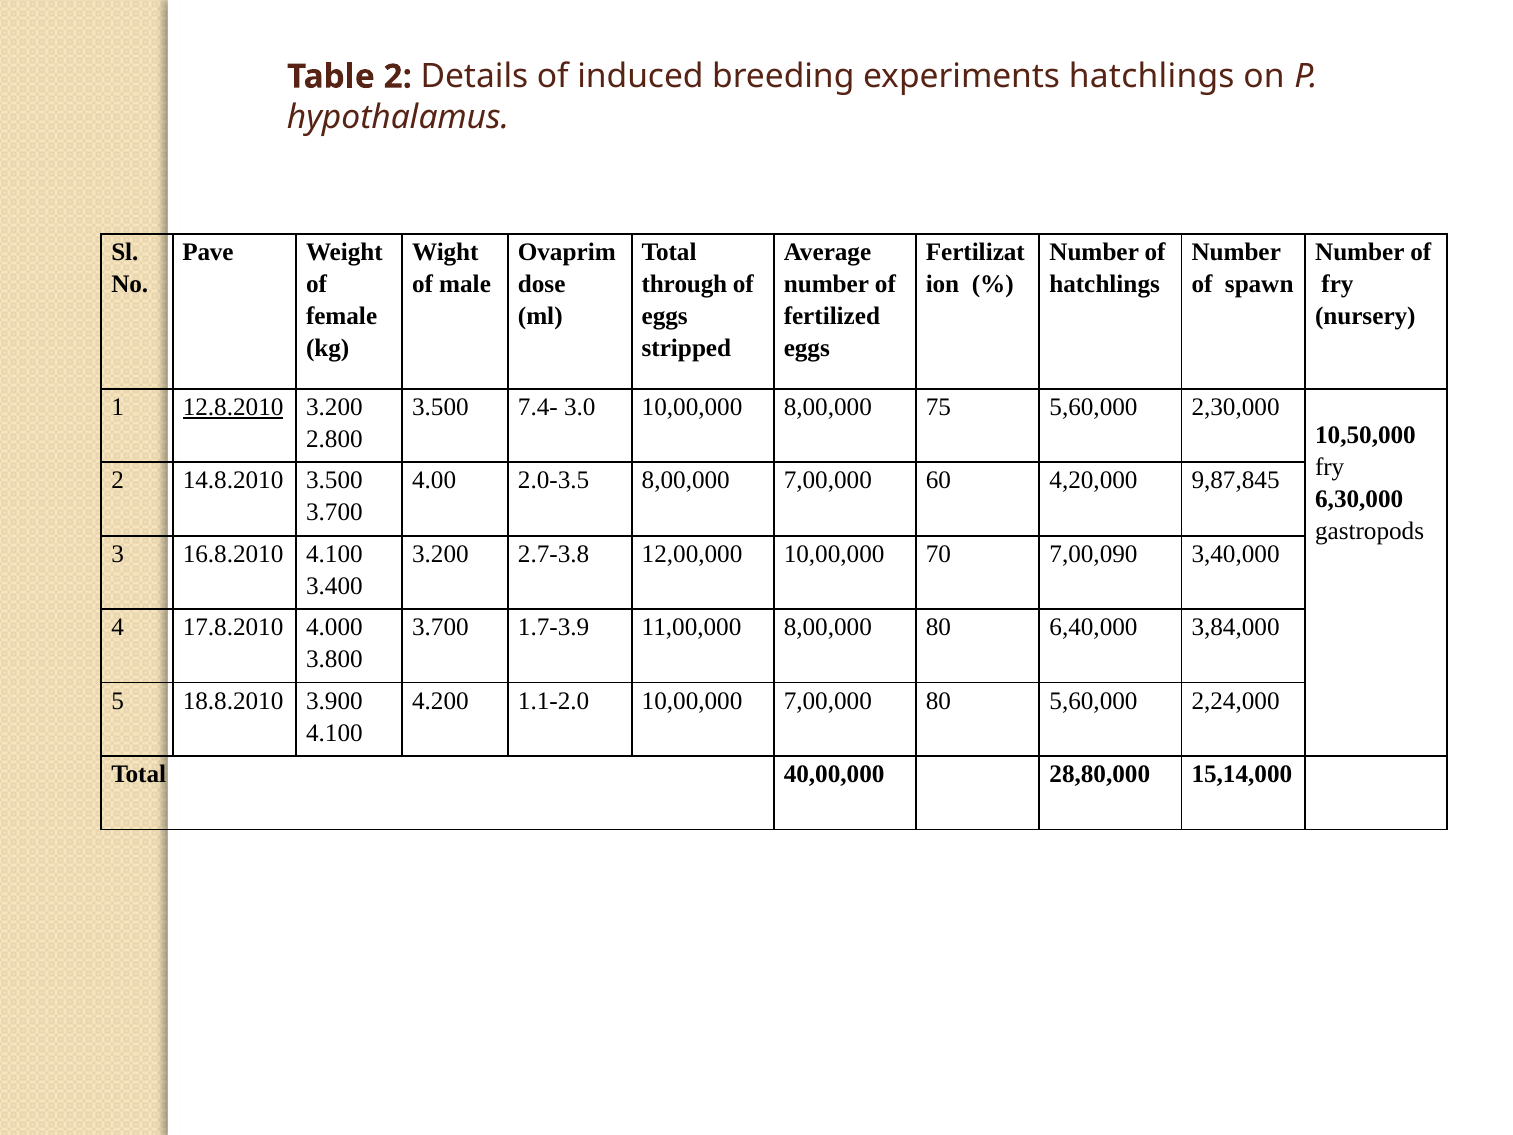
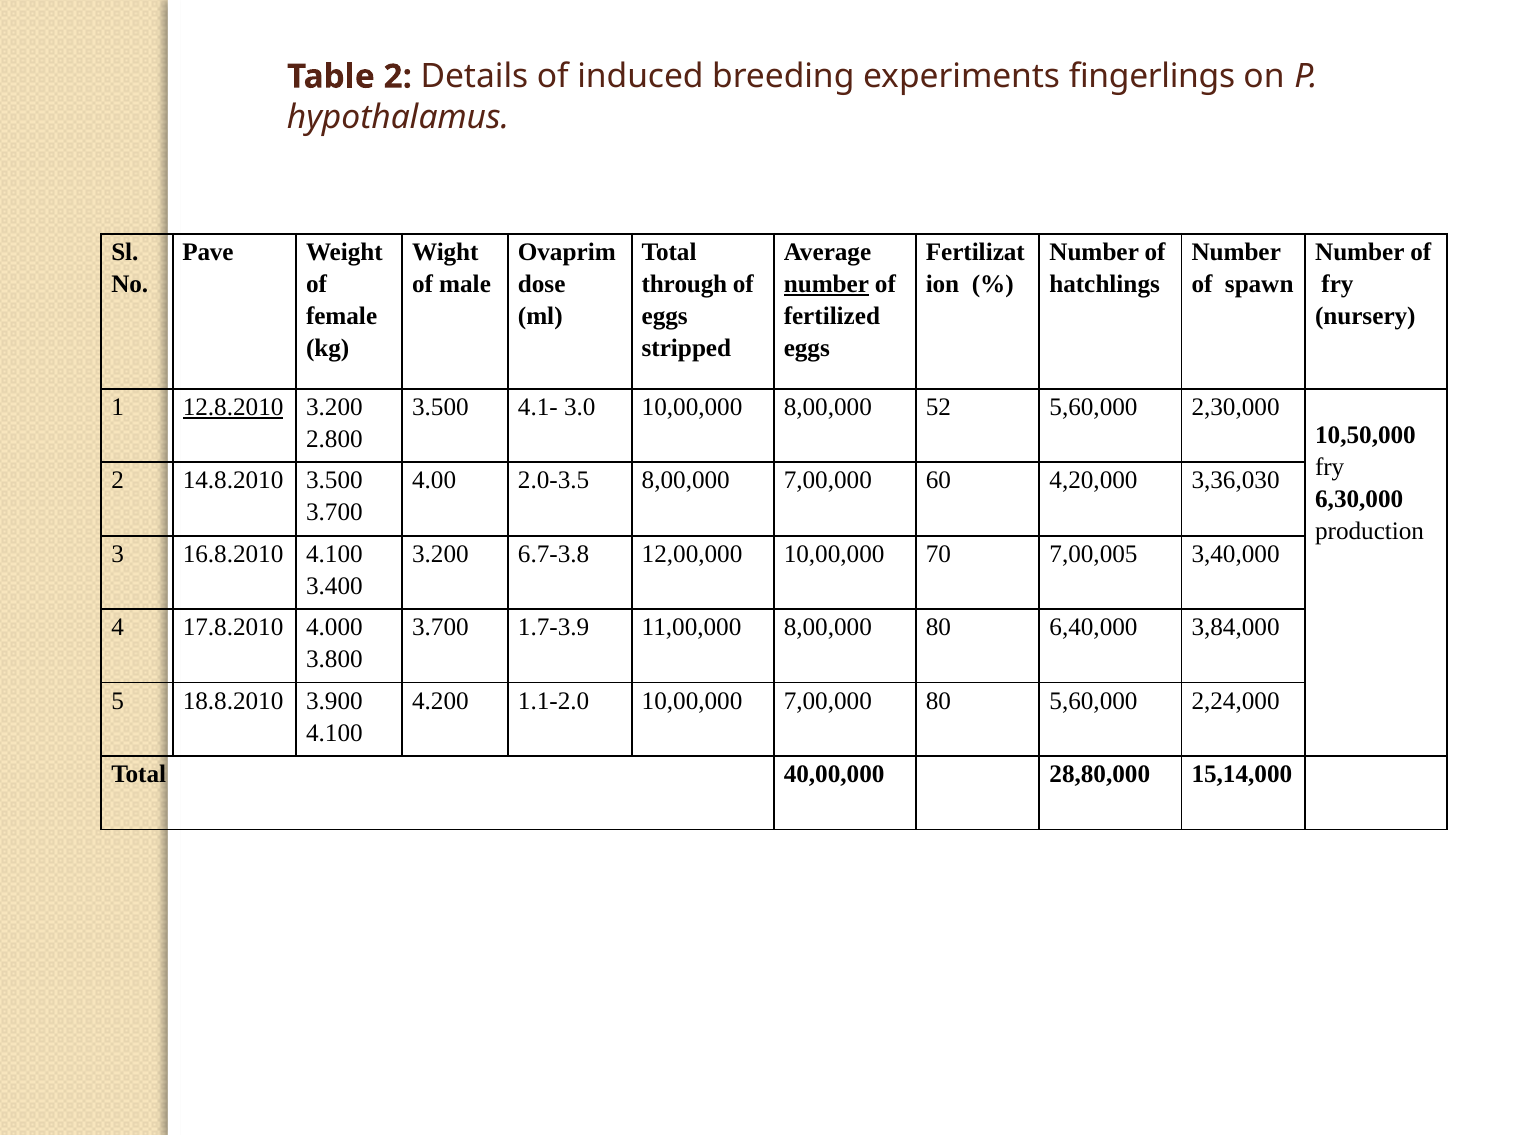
experiments hatchlings: hatchlings -> fingerlings
number at (826, 284) underline: none -> present
7.4-: 7.4- -> 4.1-
75: 75 -> 52
9,87,845: 9,87,845 -> 3,36,030
gastropods: gastropods -> production
2.7-3.8: 2.7-3.8 -> 6.7-3.8
7,00,090: 7,00,090 -> 7,00,005
